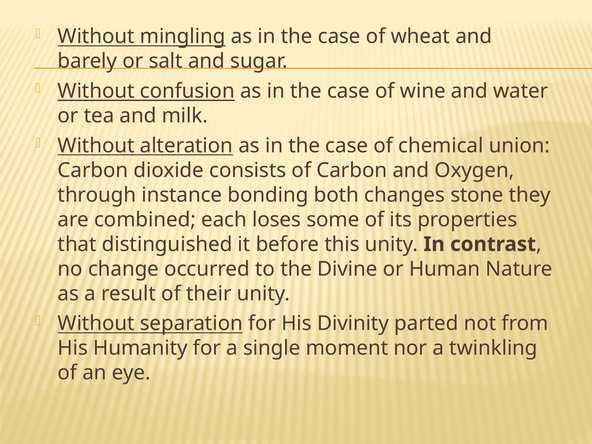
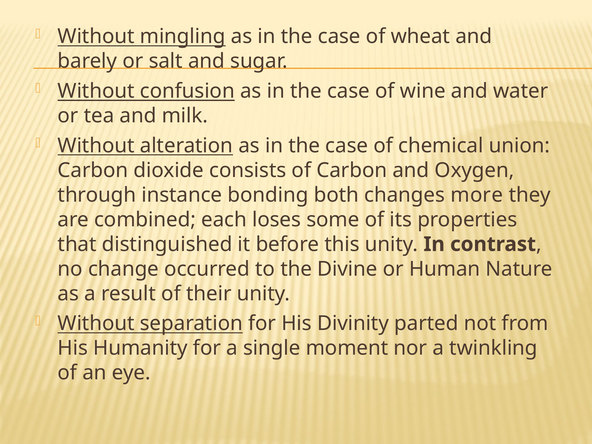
stone: stone -> more
